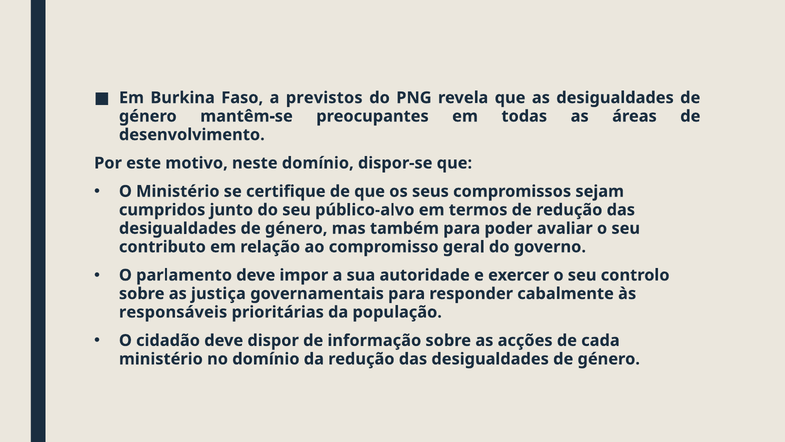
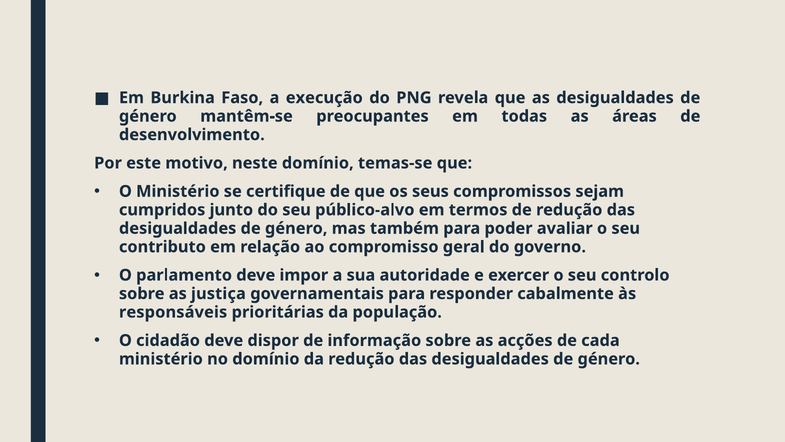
previstos: previstos -> execução
dispor-se: dispor-se -> temas-se
